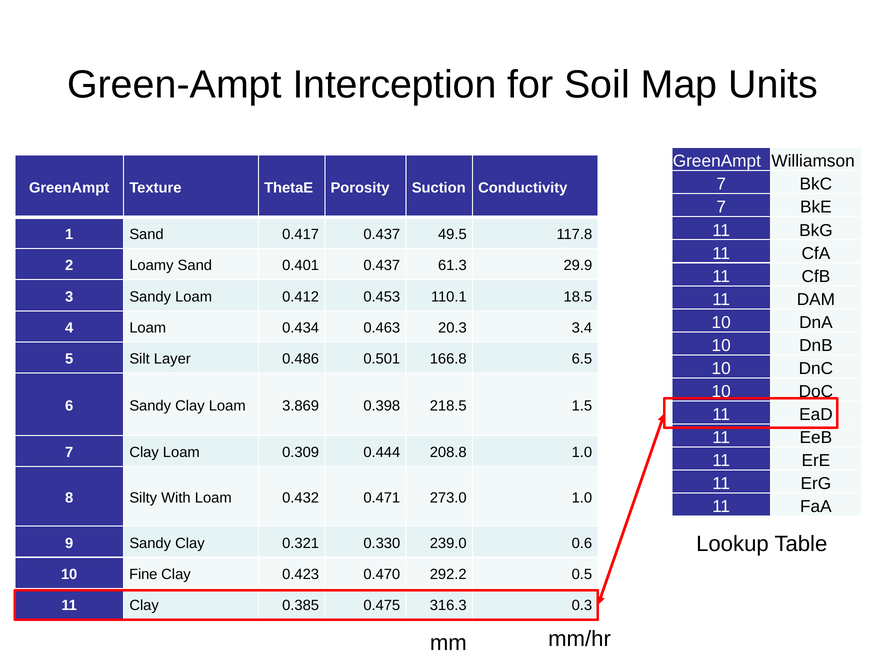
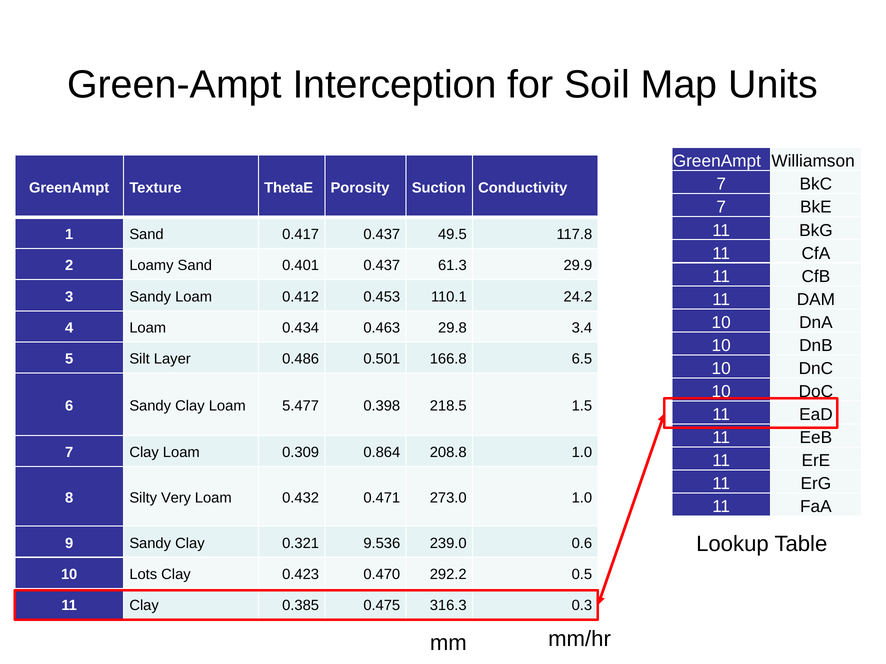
18.5: 18.5 -> 24.2
20.3: 20.3 -> 29.8
3.869: 3.869 -> 5.477
0.444: 0.444 -> 0.864
With: With -> Very
0.330: 0.330 -> 9.536
Fine: Fine -> Lots
